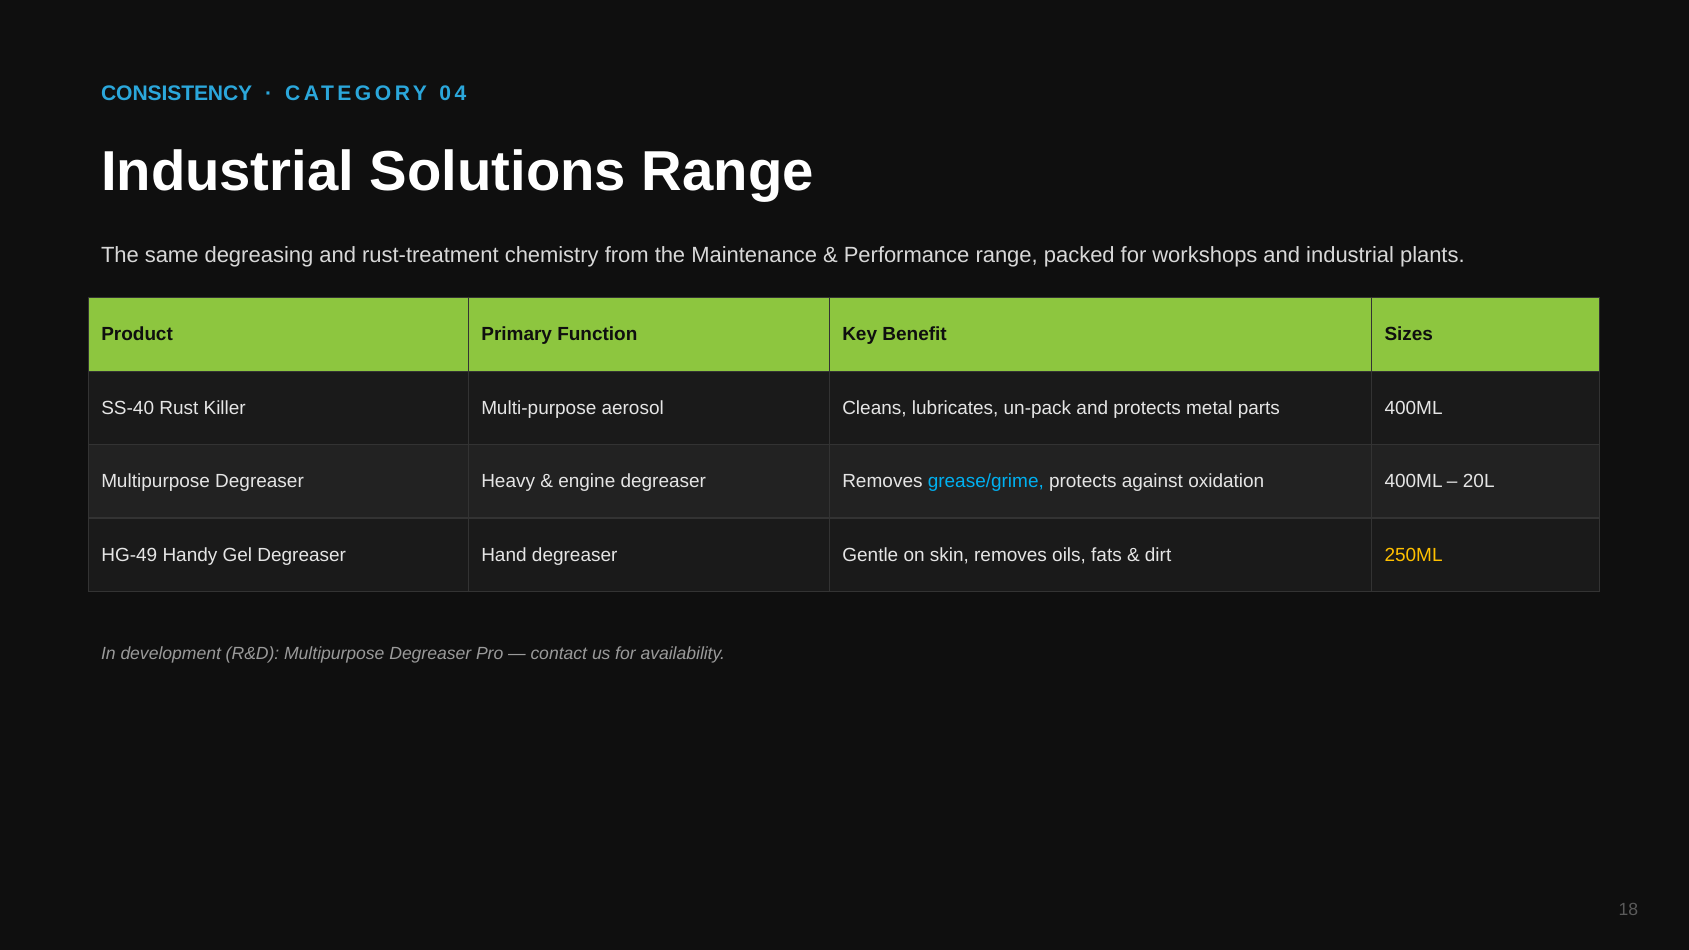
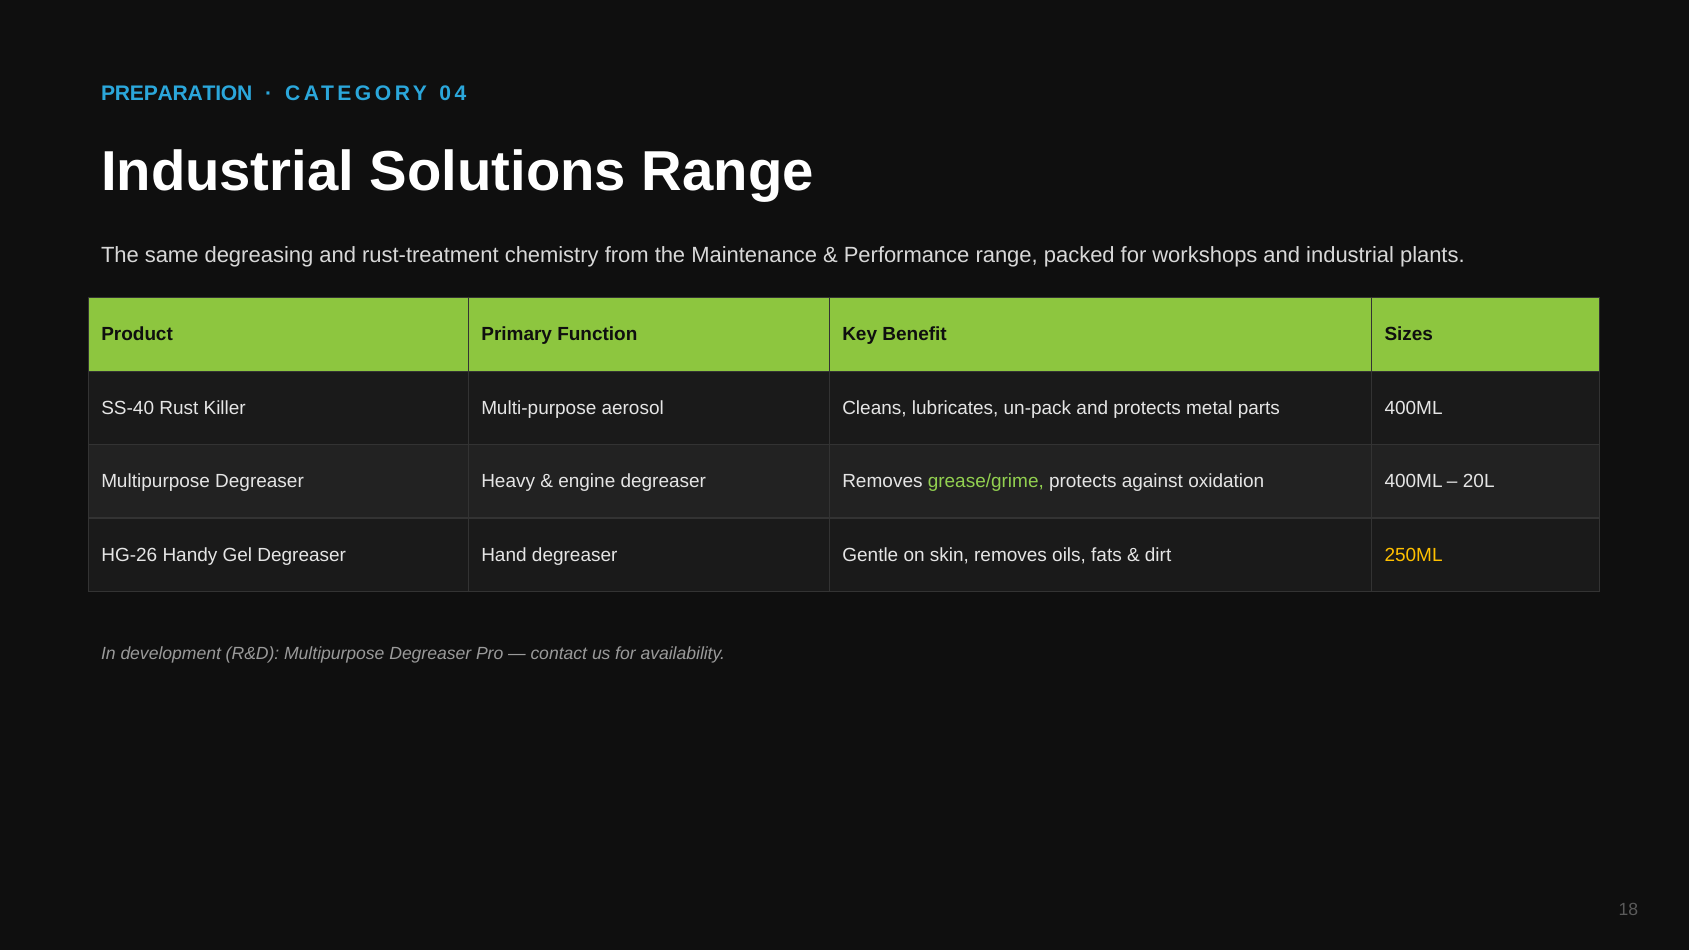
CONSISTENCY: CONSISTENCY -> PREPARATION
grease/grime colour: light blue -> light green
HG-49: HG-49 -> HG-26
